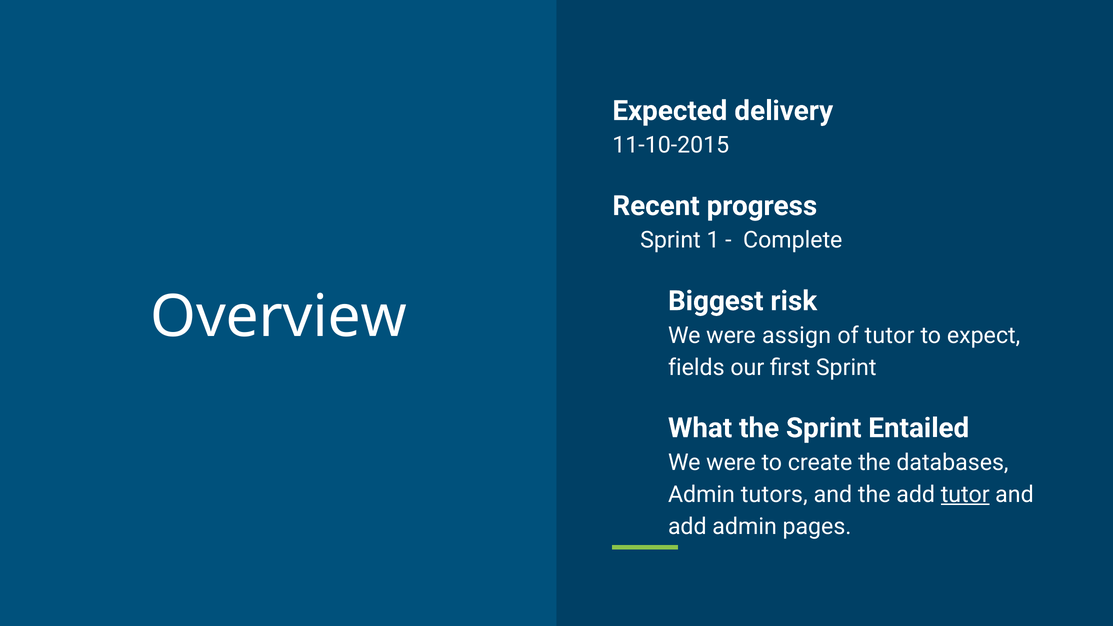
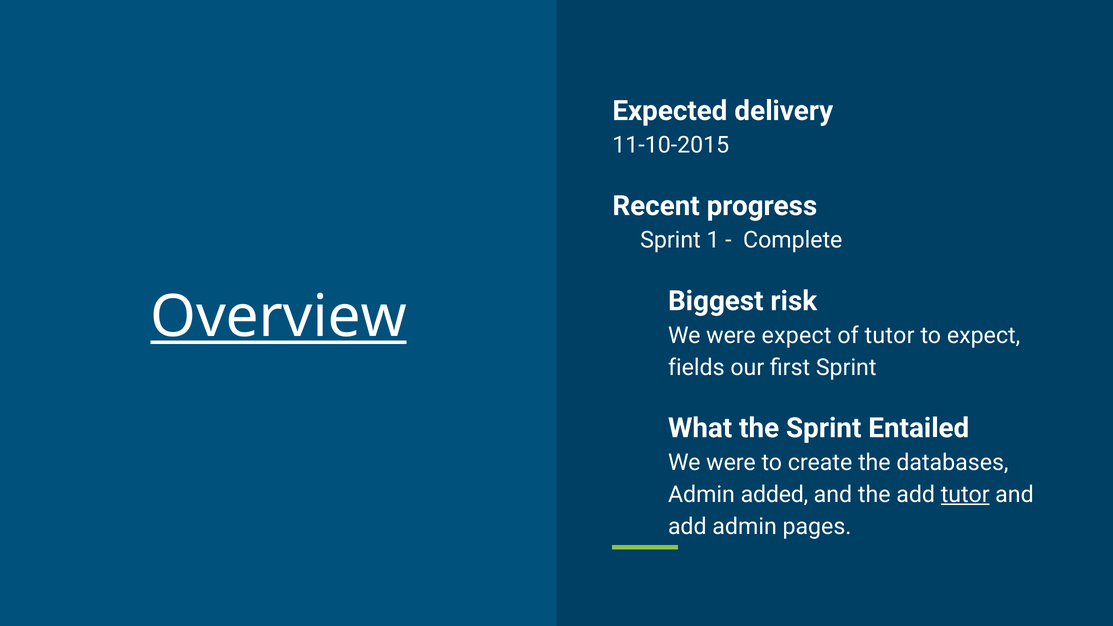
Overview underline: none -> present
were assign: assign -> expect
tutors: tutors -> added
